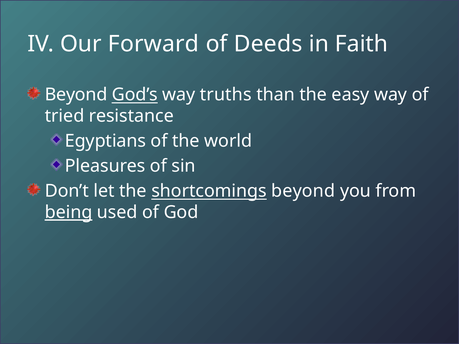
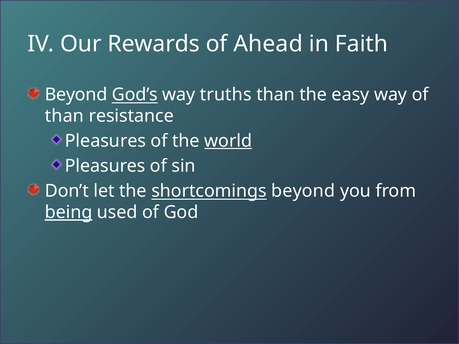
Forward: Forward -> Rewards
Deeds: Deeds -> Ahead
tried at (65, 116): tried -> than
Egyptians at (105, 141): Egyptians -> Pleasures
world underline: none -> present
